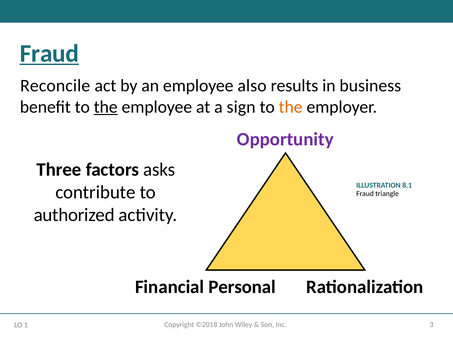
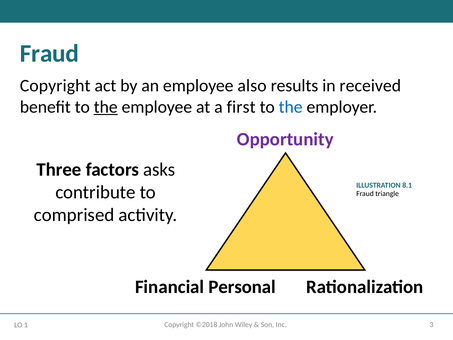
Fraud at (49, 53) underline: present -> none
Reconcile at (55, 86): Reconcile -> Copyright
business: business -> received
sign: sign -> first
the at (291, 107) colour: orange -> blue
authorized: authorized -> comprised
